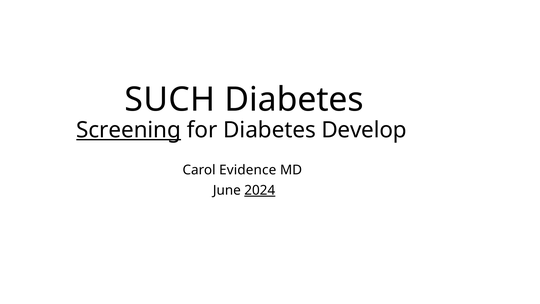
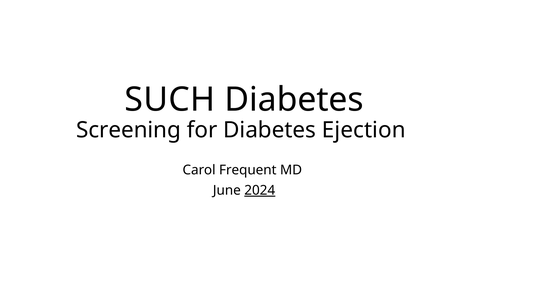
Screening underline: present -> none
Develop: Develop -> Ejection
Evidence: Evidence -> Frequent
